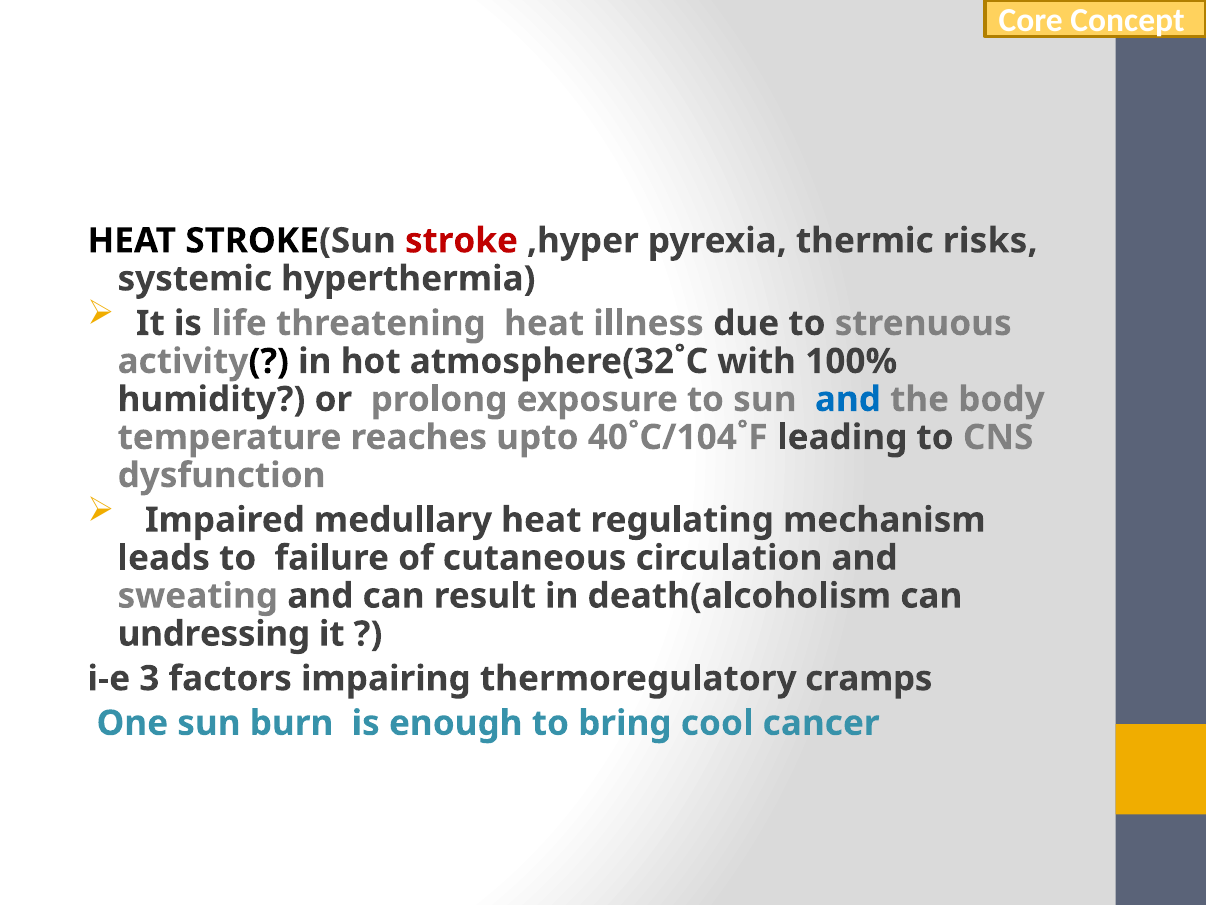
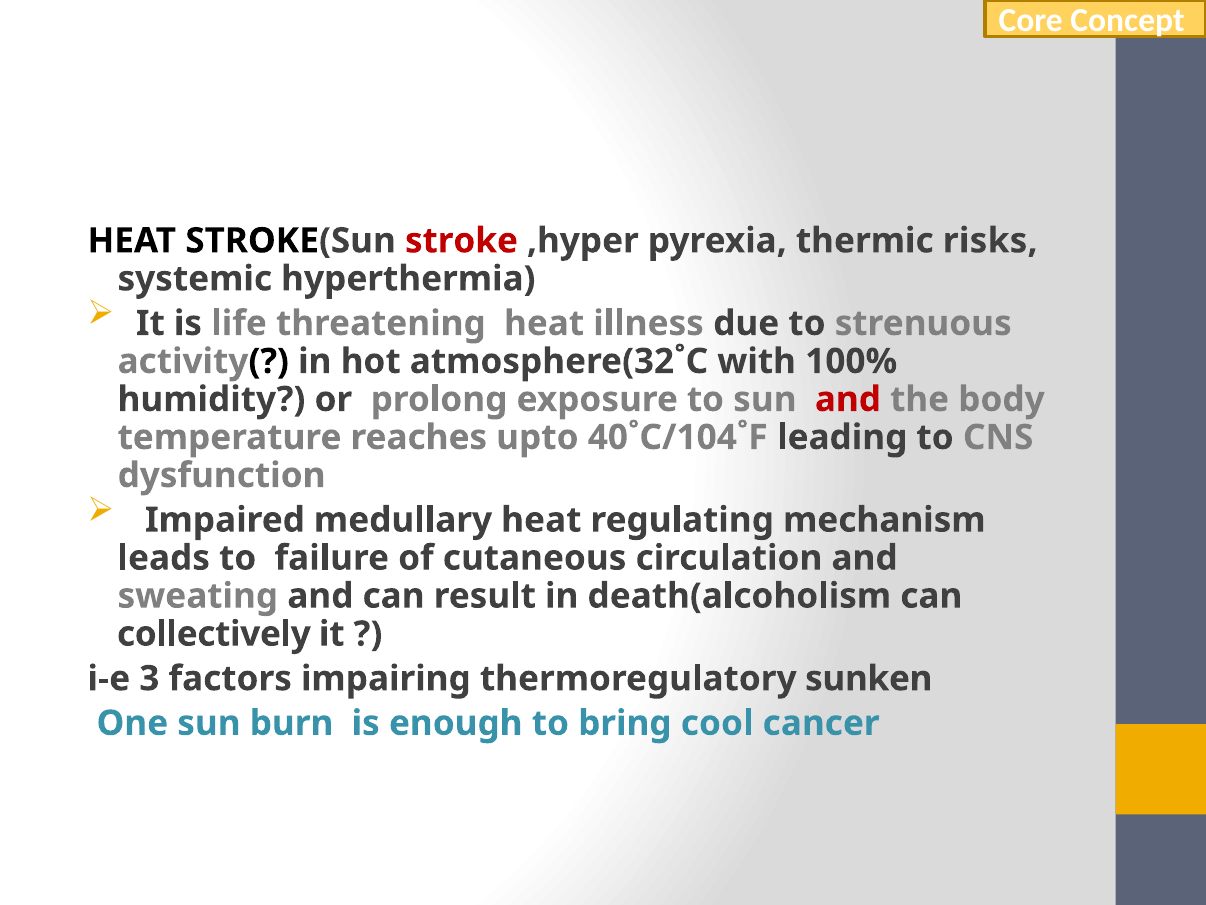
and at (848, 399) colour: blue -> red
undressing: undressing -> collectively
cramps: cramps -> sunken
